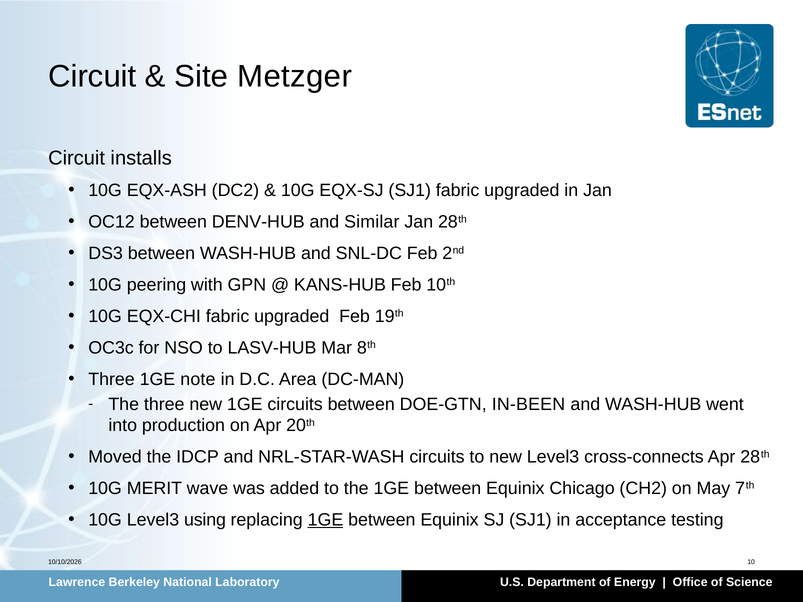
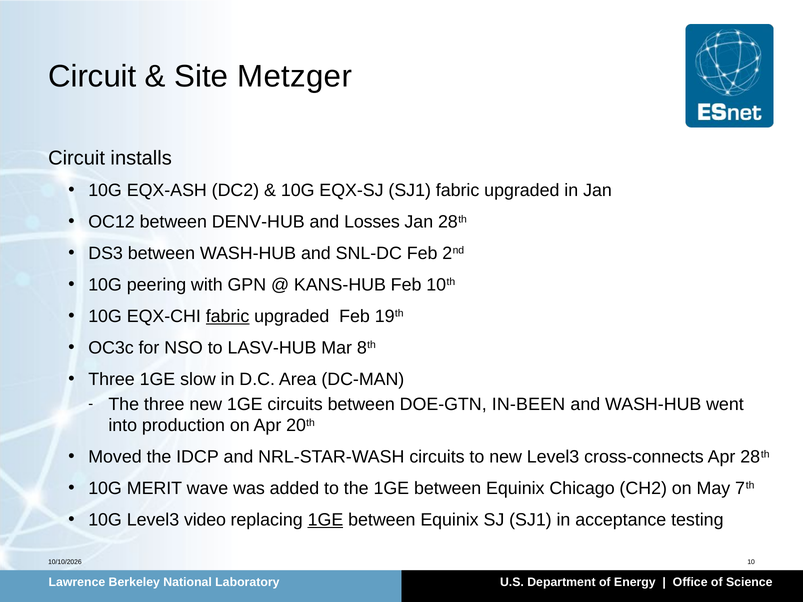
Similar: Similar -> Losses
fabric at (228, 316) underline: none -> present
note: note -> slow
using: using -> video
